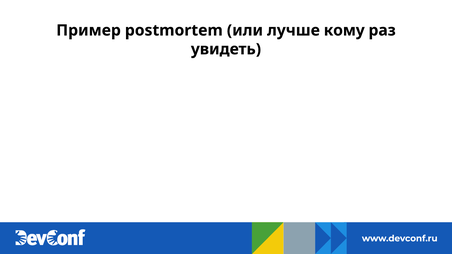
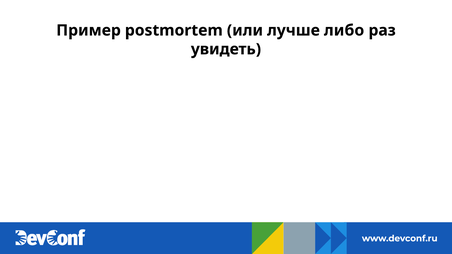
кому: кому -> либо
